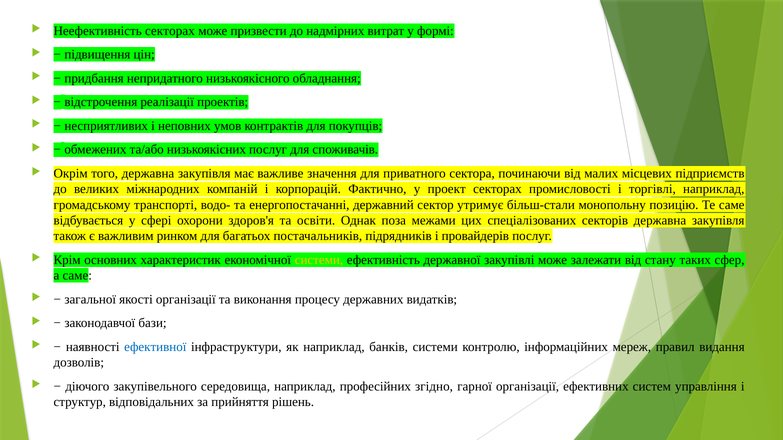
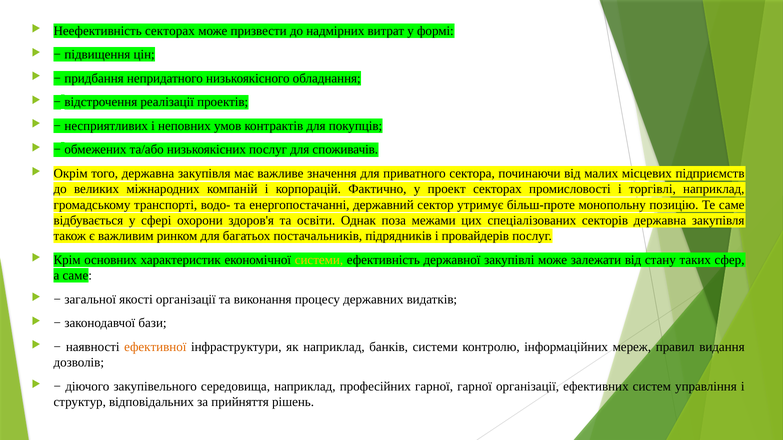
більш-стали: більш-стали -> більш-проте
ефективної colour: blue -> orange
професійних згідно: згідно -> гарної
